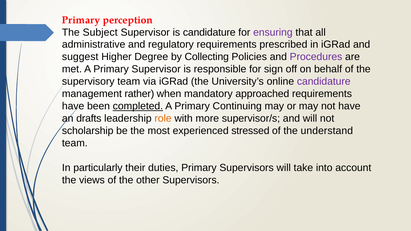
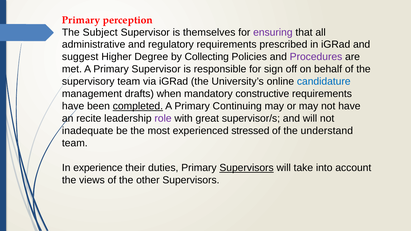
is candidature: candidature -> themselves
candidature at (324, 82) colour: purple -> blue
rather: rather -> drafts
approached: approached -> constructive
drafts: drafts -> recite
role colour: orange -> purple
more: more -> great
scholarship: scholarship -> inadequate
particularly: particularly -> experience
Supervisors at (247, 168) underline: none -> present
